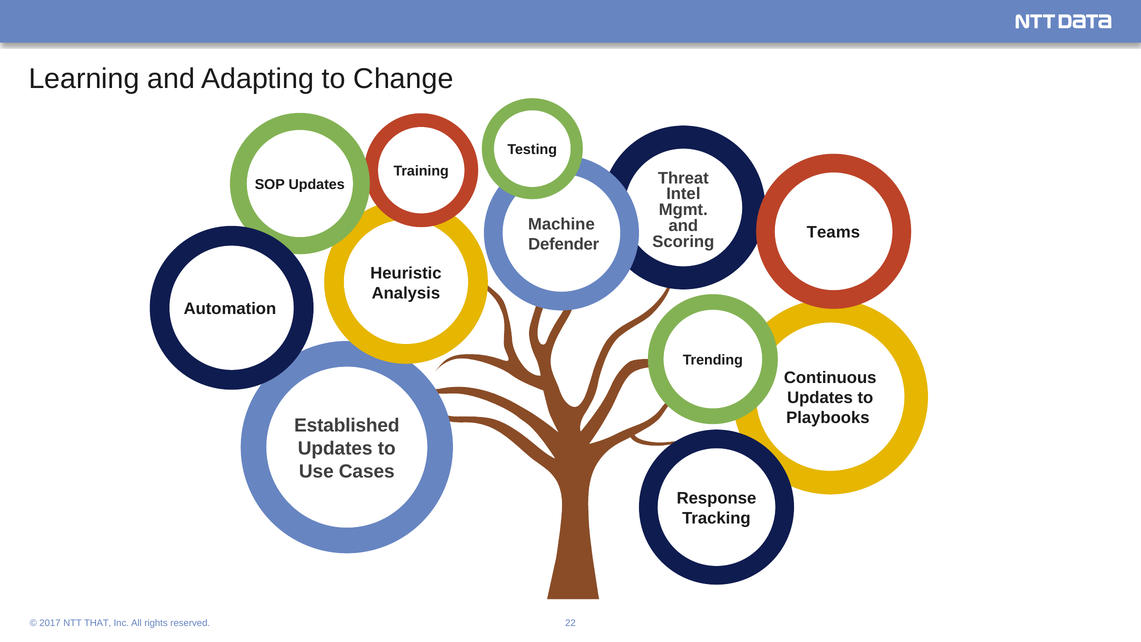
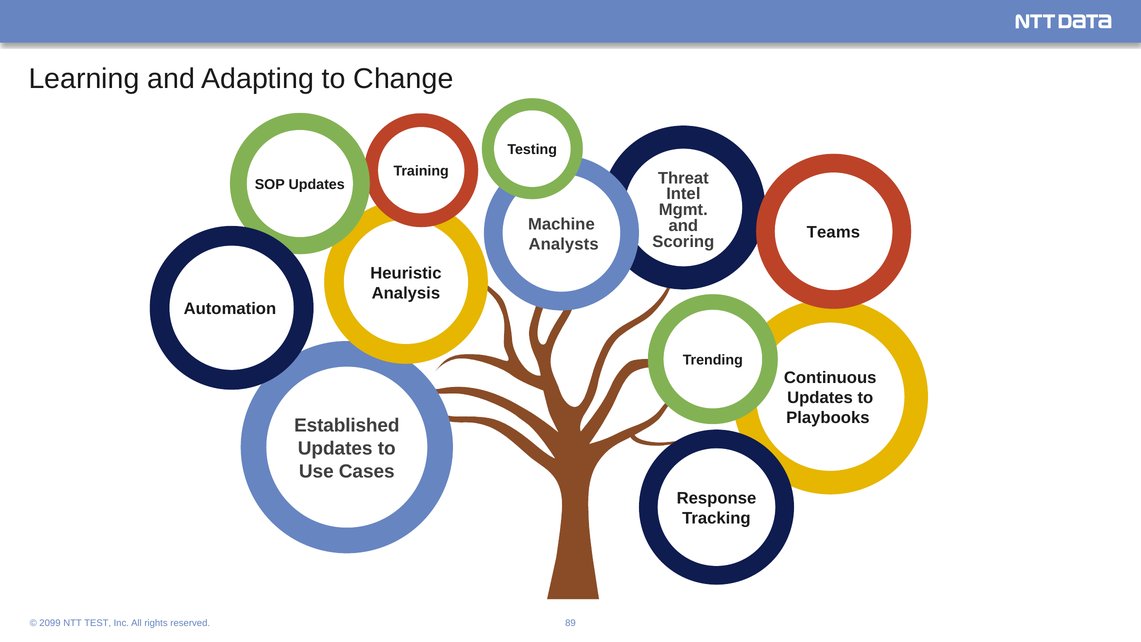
Defender: Defender -> Analysts
2017: 2017 -> 2099
THAT: THAT -> TEST
22: 22 -> 89
